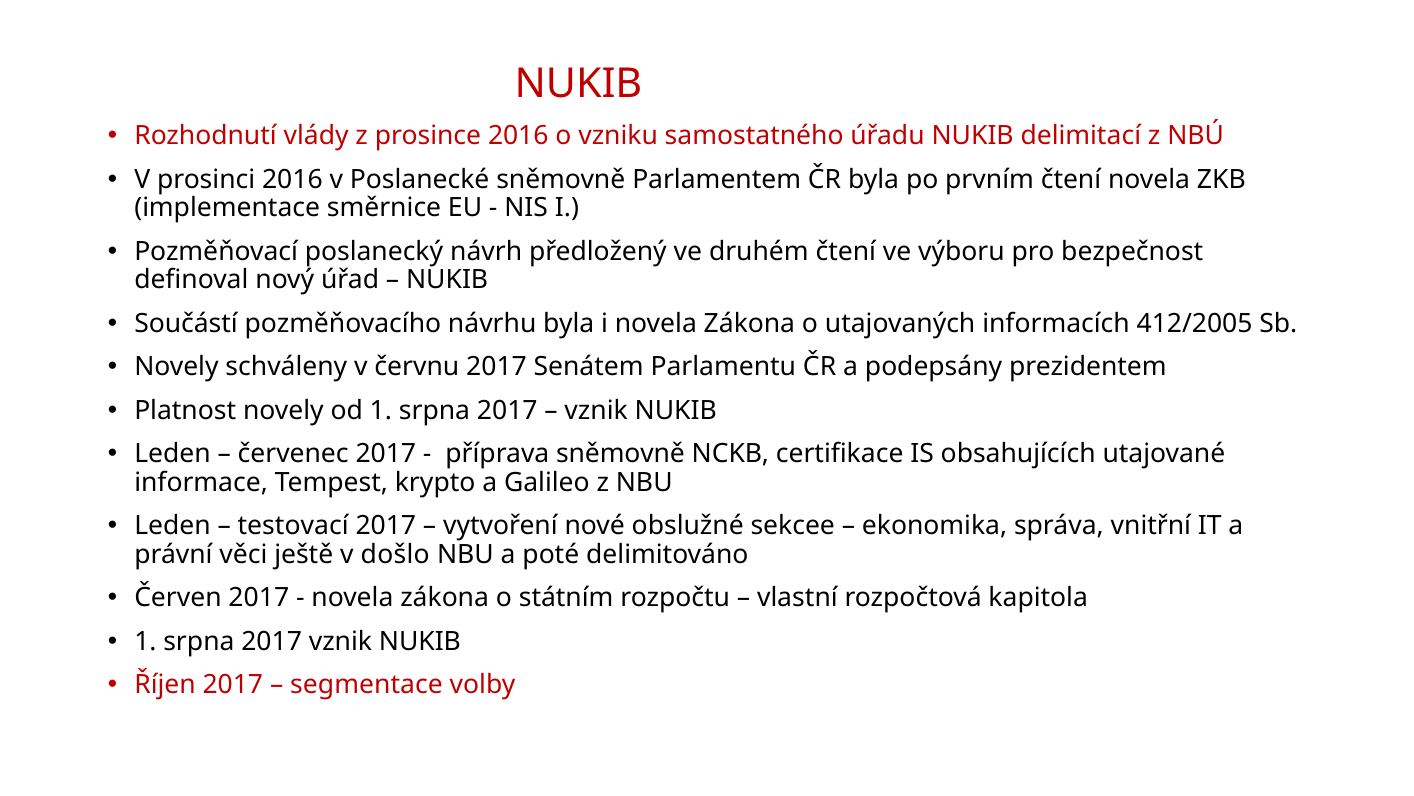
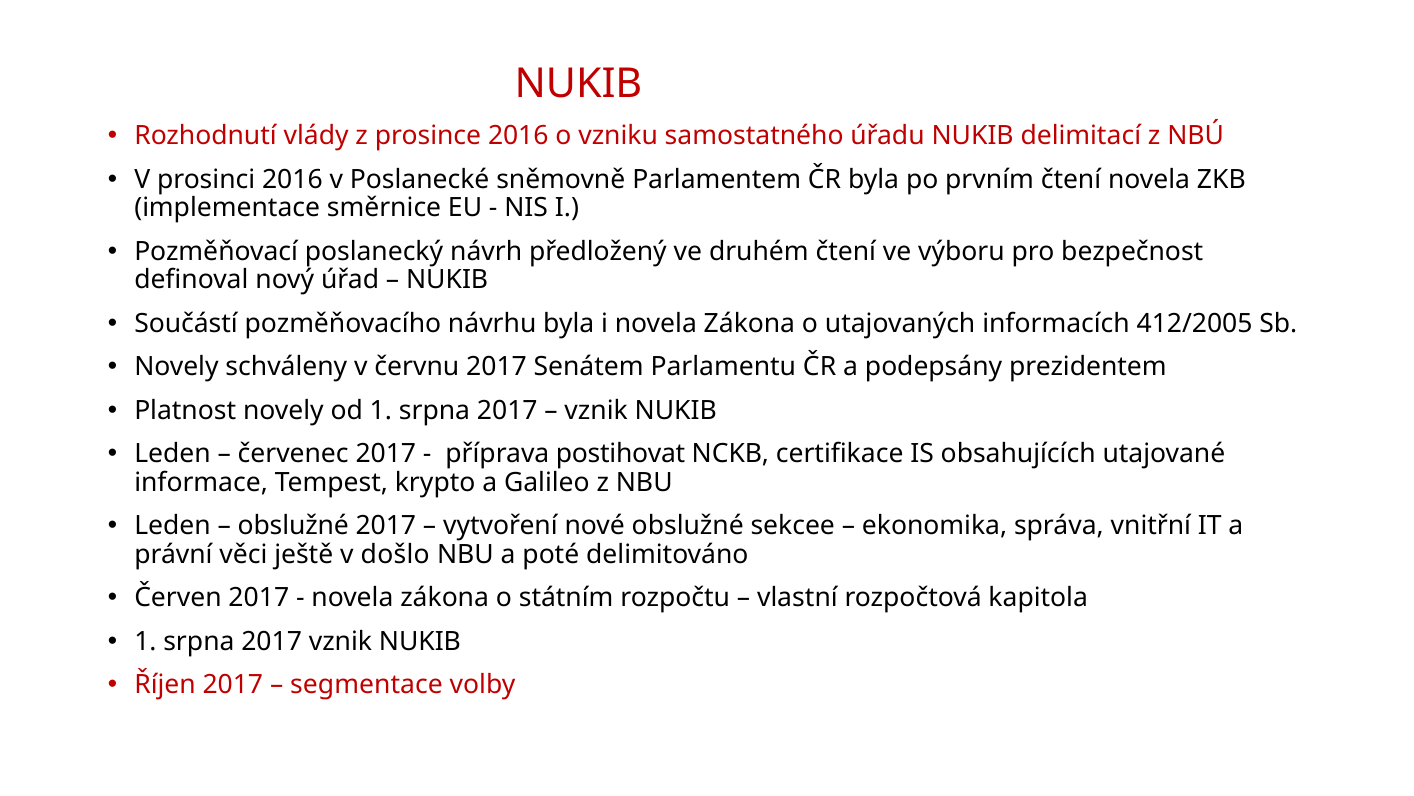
příprava sněmovně: sněmovně -> postihovat
testovací at (293, 526): testovací -> obslužné
